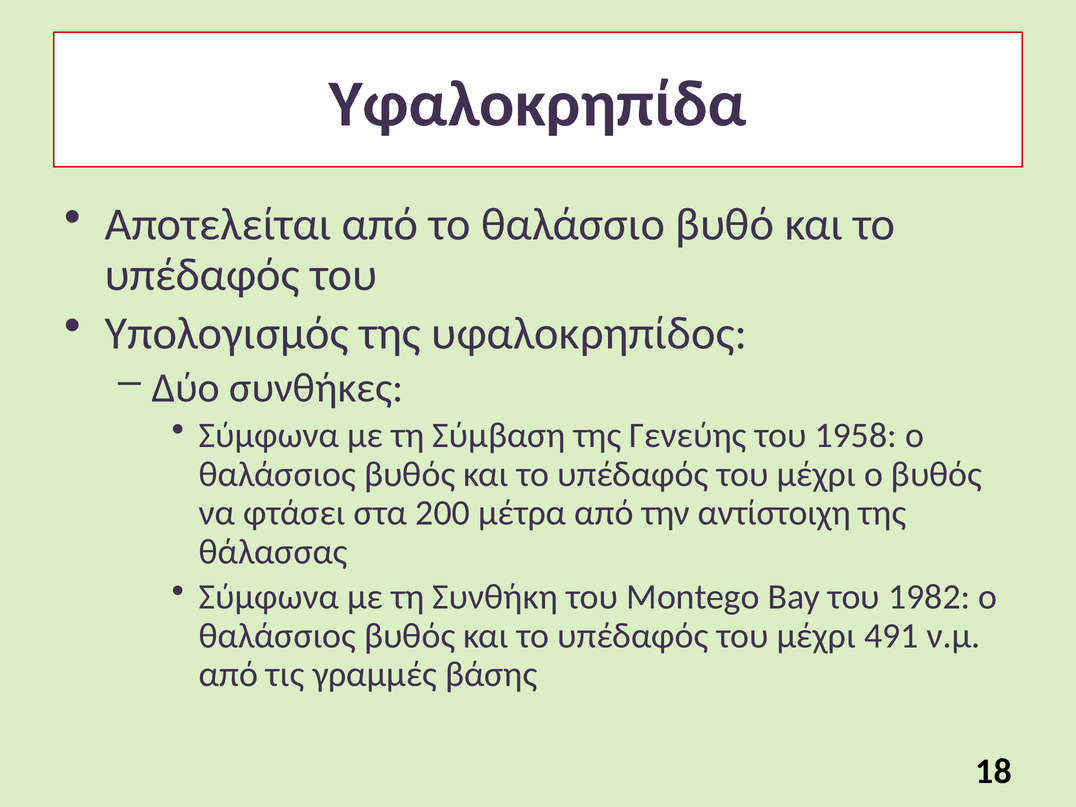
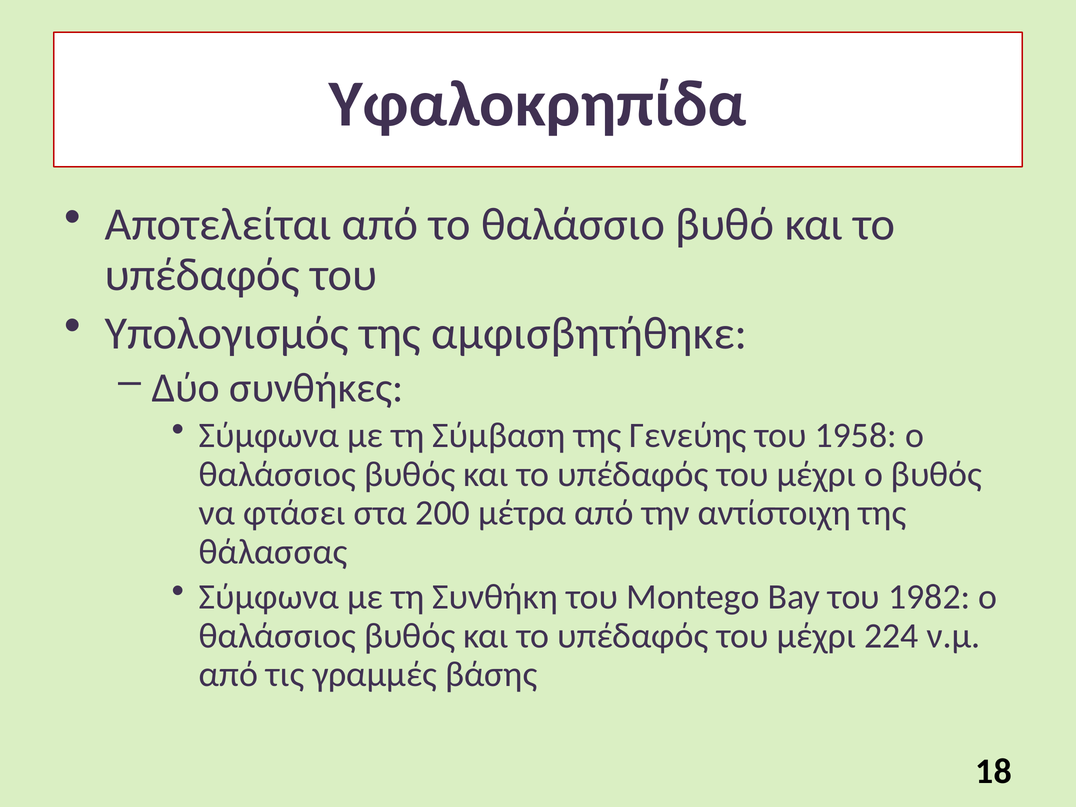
υφαλοκρηπίδος: υφαλοκρηπίδος -> αμφισβητήθηκε
491: 491 -> 224
